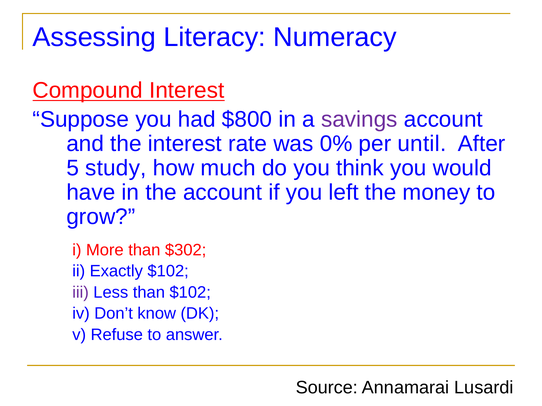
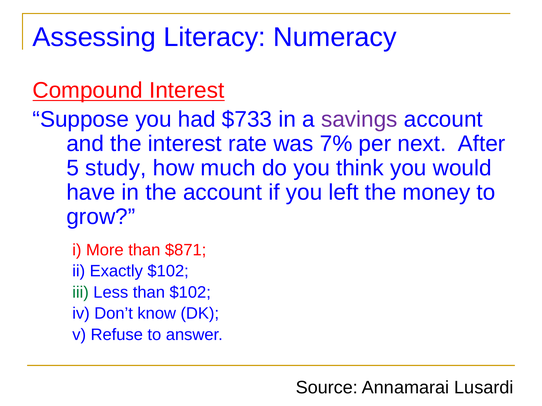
$800: $800 -> $733
0%: 0% -> 7%
until: until -> next
$302: $302 -> $871
iii colour: purple -> green
